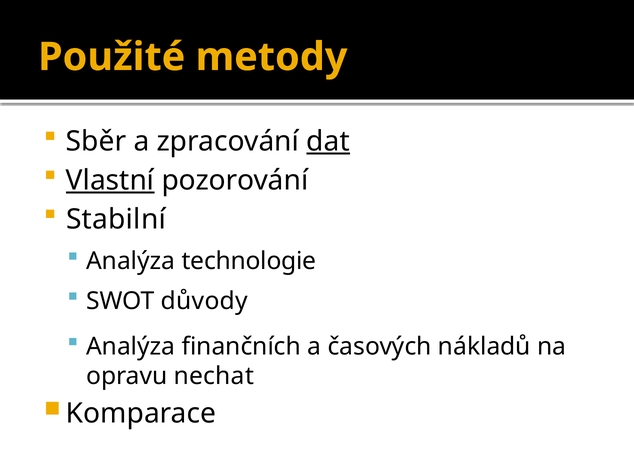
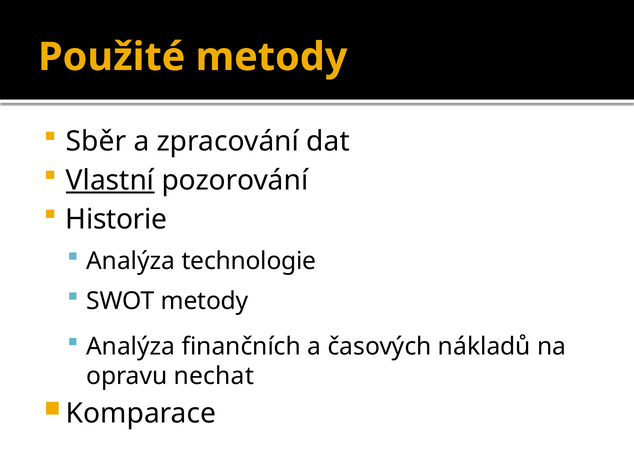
dat underline: present -> none
Stabilní: Stabilní -> Historie
SWOT důvody: důvody -> metody
